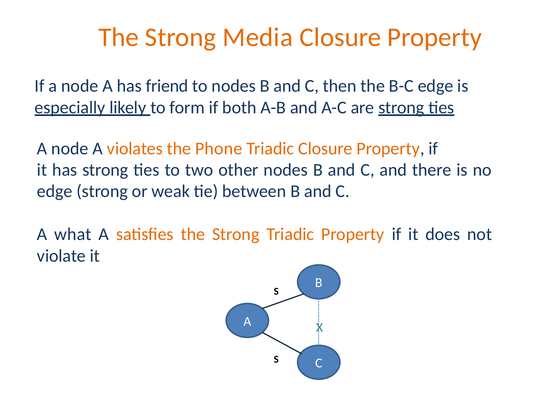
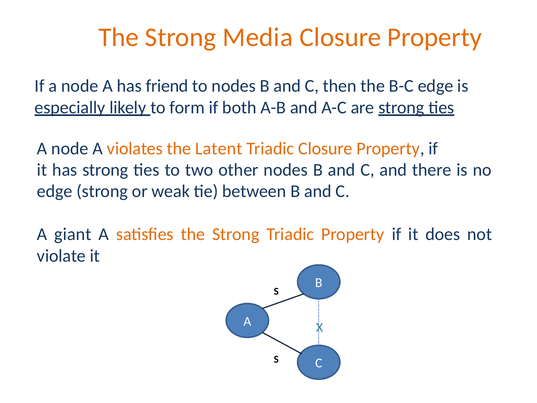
Phone: Phone -> Latent
what: what -> giant
